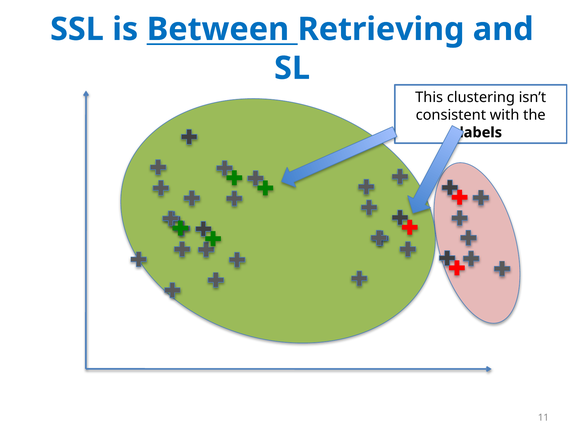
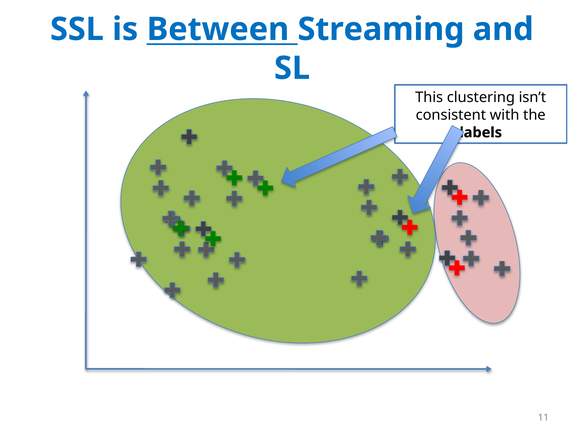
Retrieving: Retrieving -> Streaming
